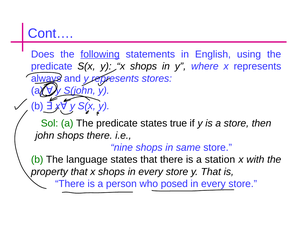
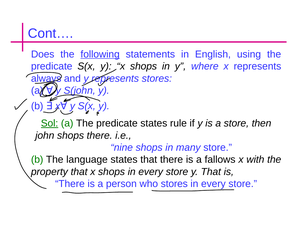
Sol underline: none -> present
true: true -> rule
same: same -> many
station: station -> fallows
who posed: posed -> stores
